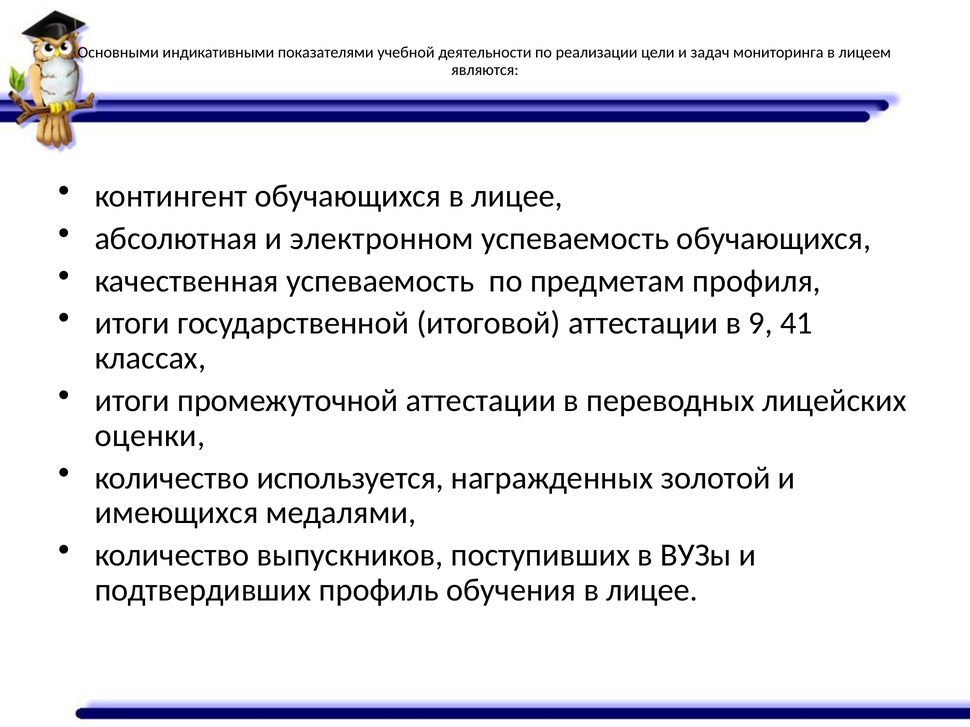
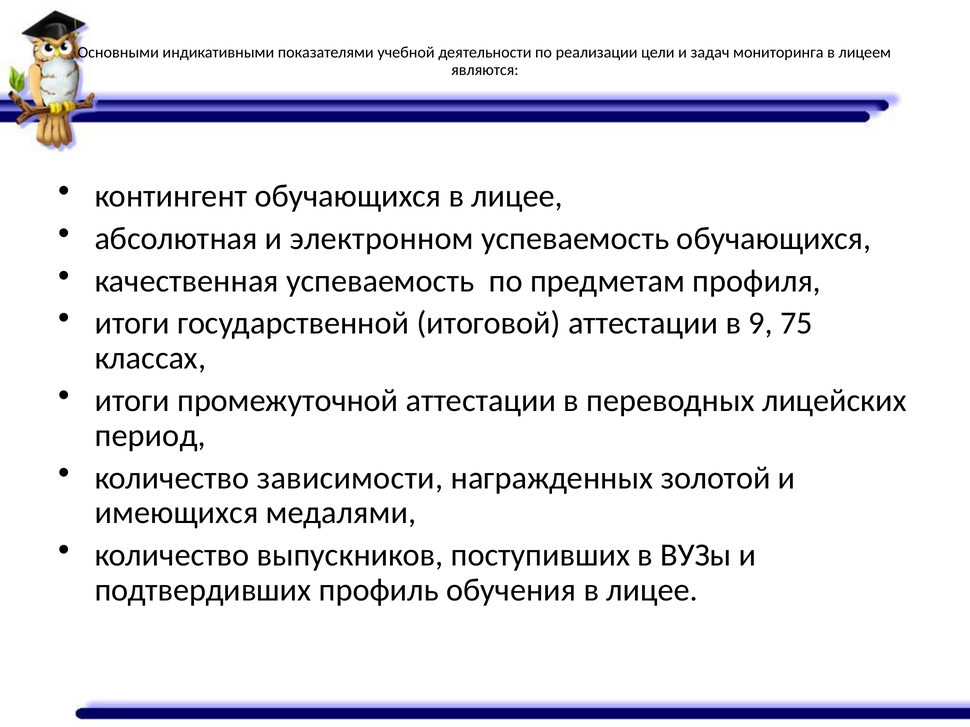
41: 41 -> 75
оценки: оценки -> период
используется: используется -> зависимости
